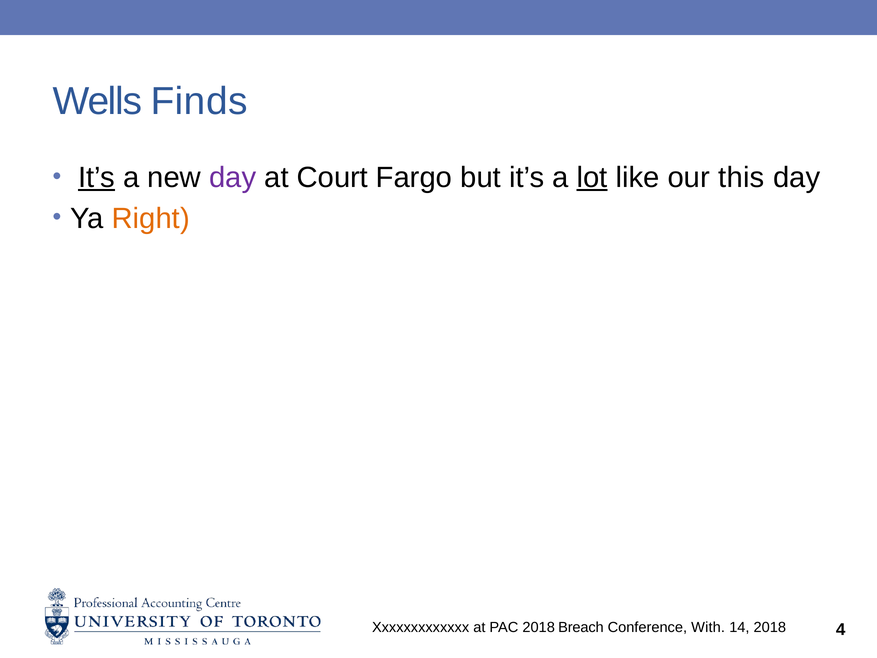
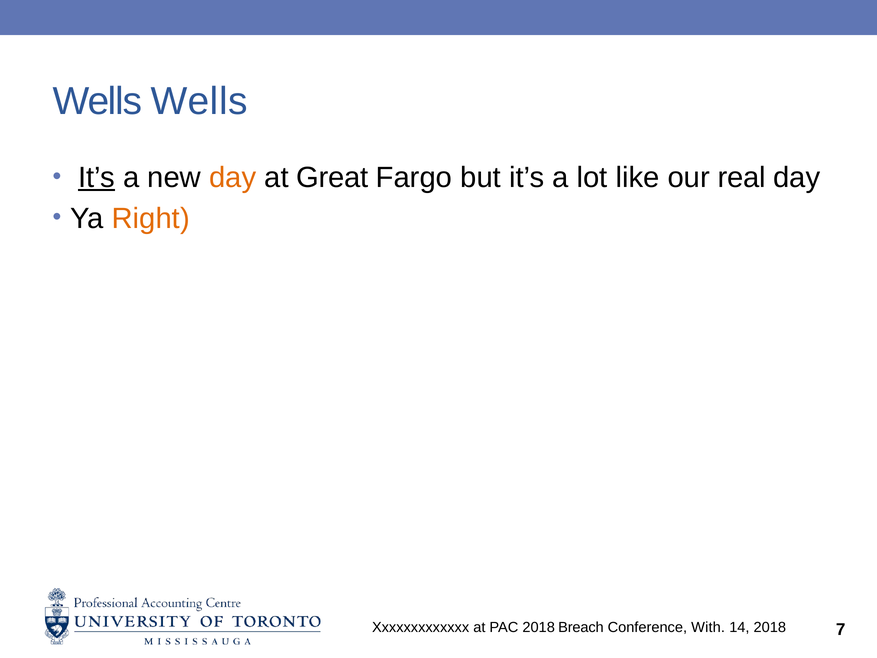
Wells Finds: Finds -> Wells
day at (233, 177) colour: purple -> orange
Court: Court -> Great
lot underline: present -> none
this: this -> real
4: 4 -> 7
